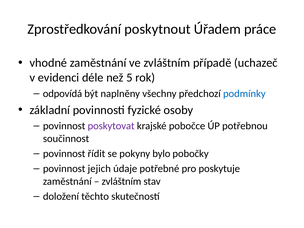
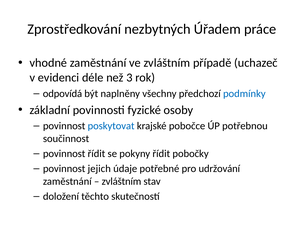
poskytnout: poskytnout -> nezbytných
5: 5 -> 3
poskytovat colour: purple -> blue
pokyny bylo: bylo -> řídit
poskytuje: poskytuje -> udržování
